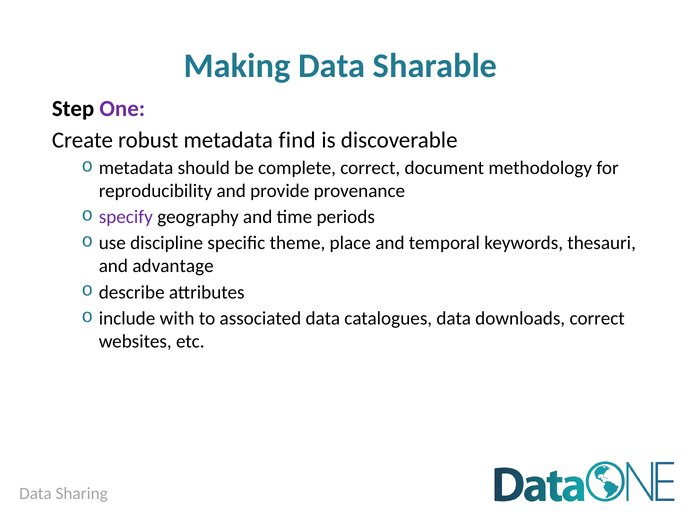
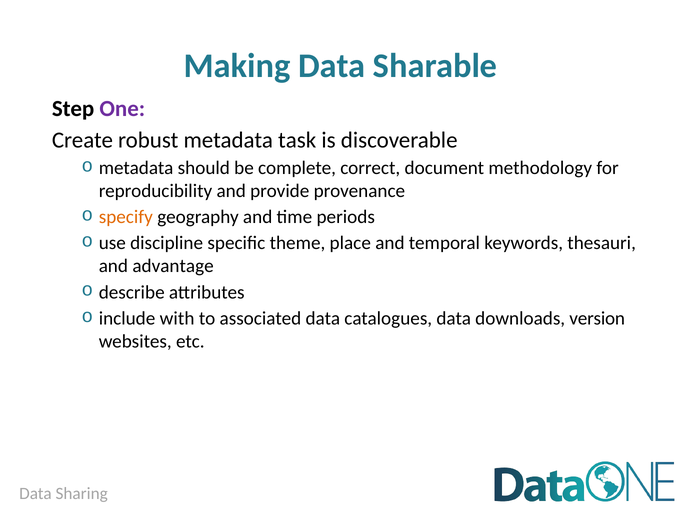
find: find -> task
specify colour: purple -> orange
downloads correct: correct -> version
